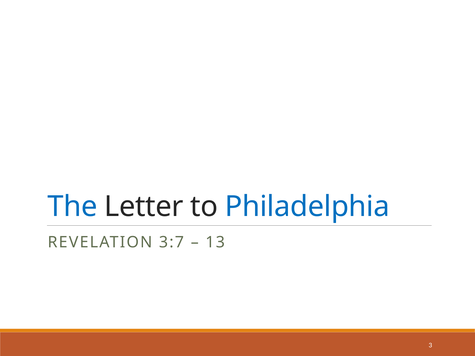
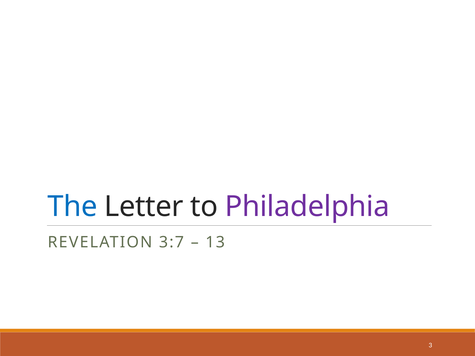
Philadelphia colour: blue -> purple
